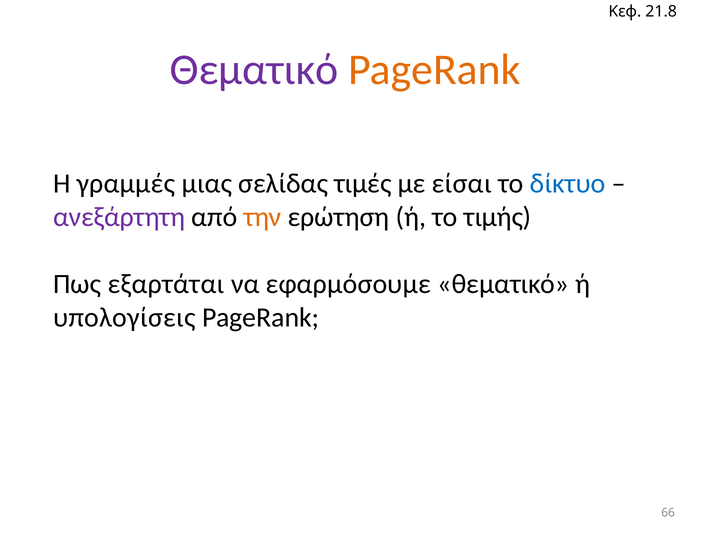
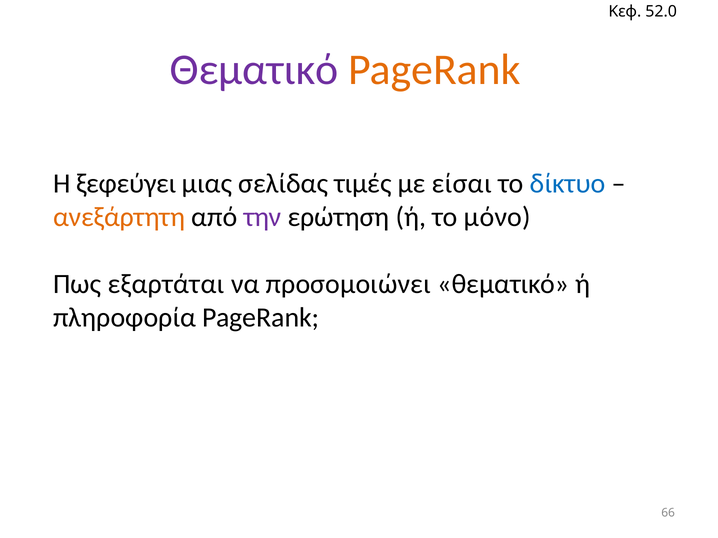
21.8: 21.8 -> 52.0
γραμμές: γραμμές -> ξεφεύγει
ανεξάρτητη colour: purple -> orange
την colour: orange -> purple
τιμής: τιμής -> μόνο
εφαρμόσουμε: εφαρμόσουμε -> προσομοιώνει
υπολογίσεις: υπολογίσεις -> πληροφορία
